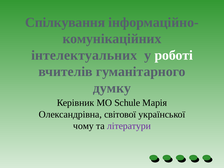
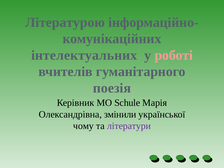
Спілкування: Спілкування -> Літературою
роботі colour: white -> pink
думку: думку -> поезія
світової: світової -> змінили
